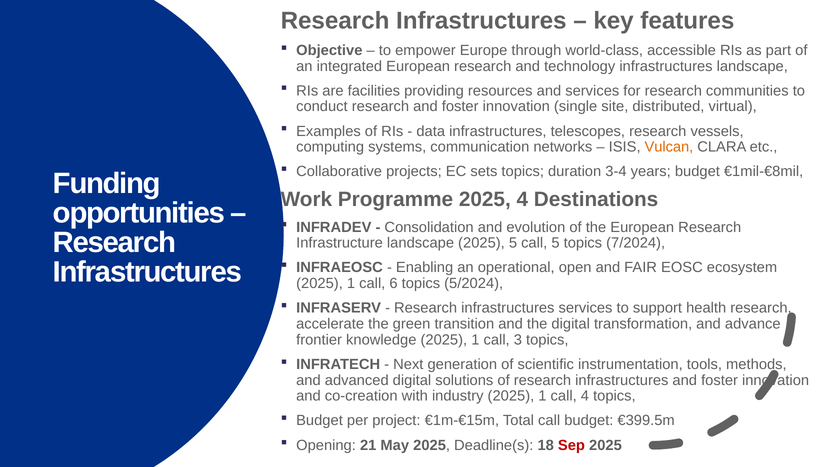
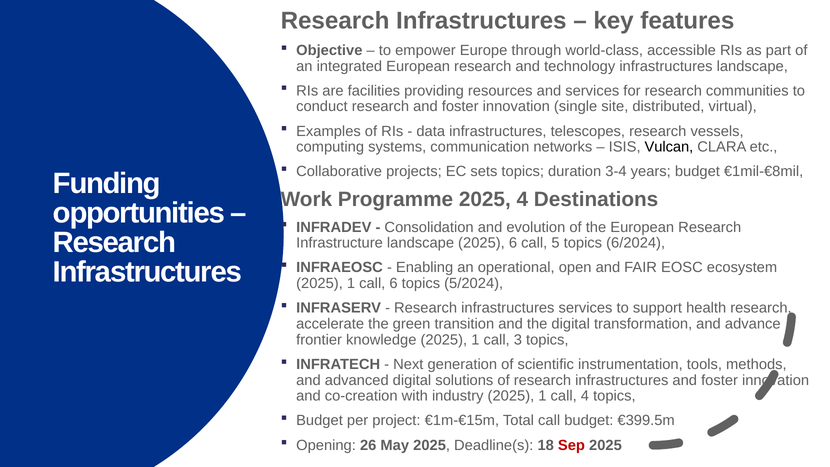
Vulcan colour: orange -> black
2025 5: 5 -> 6
7/2024: 7/2024 -> 6/2024
21: 21 -> 26
